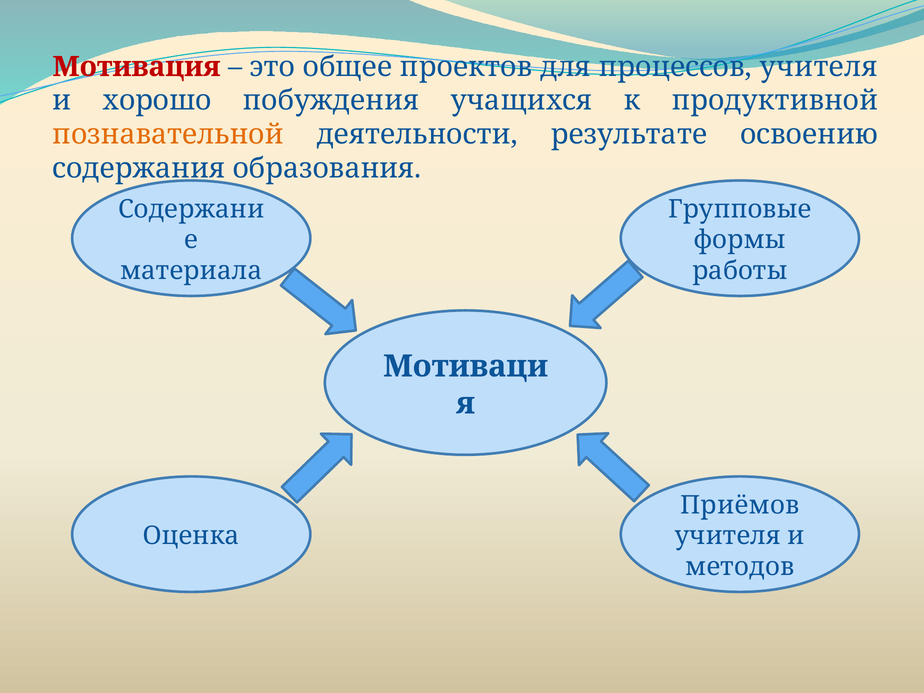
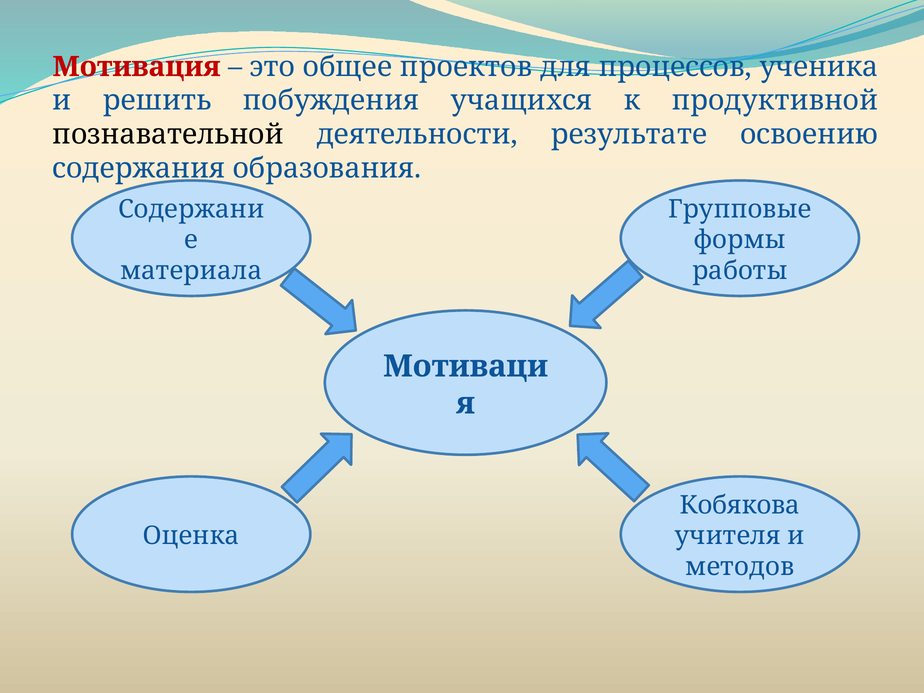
процессов учителя: учителя -> ученика
хорошо: хорошо -> решить
познавательной colour: orange -> black
Приёмов: Приёмов -> Кобякова
